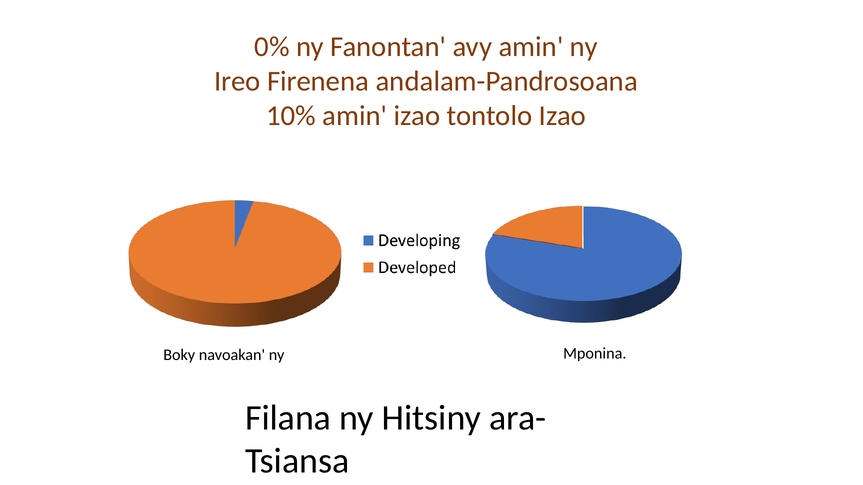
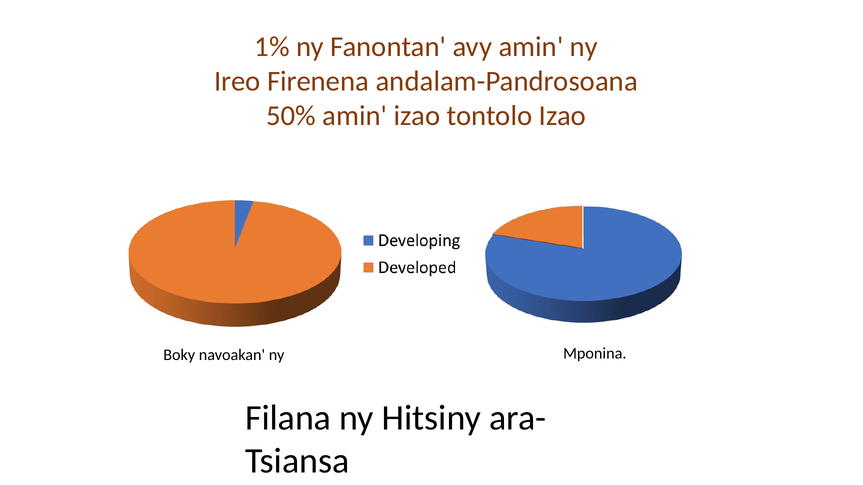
0%: 0% -> 1%
10%: 10% -> 50%
